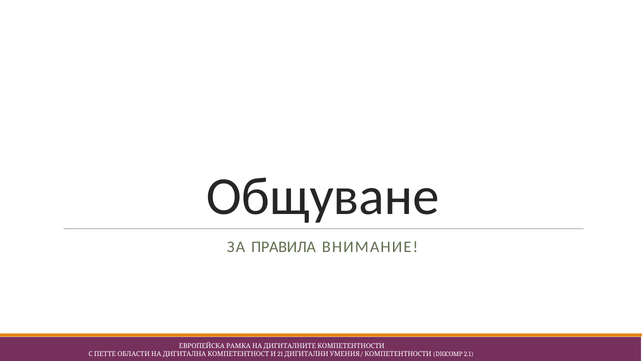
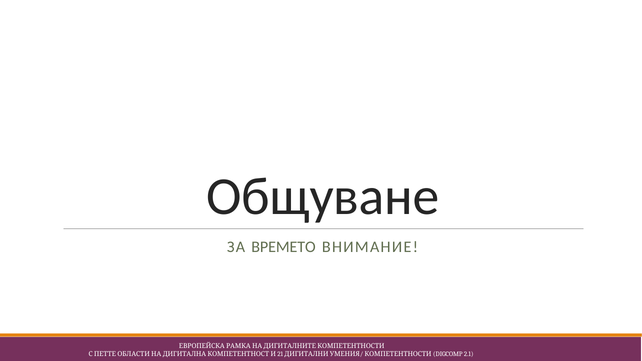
ПРАВИЛА: ПРАВИЛА -> ВРЕМЕТО
